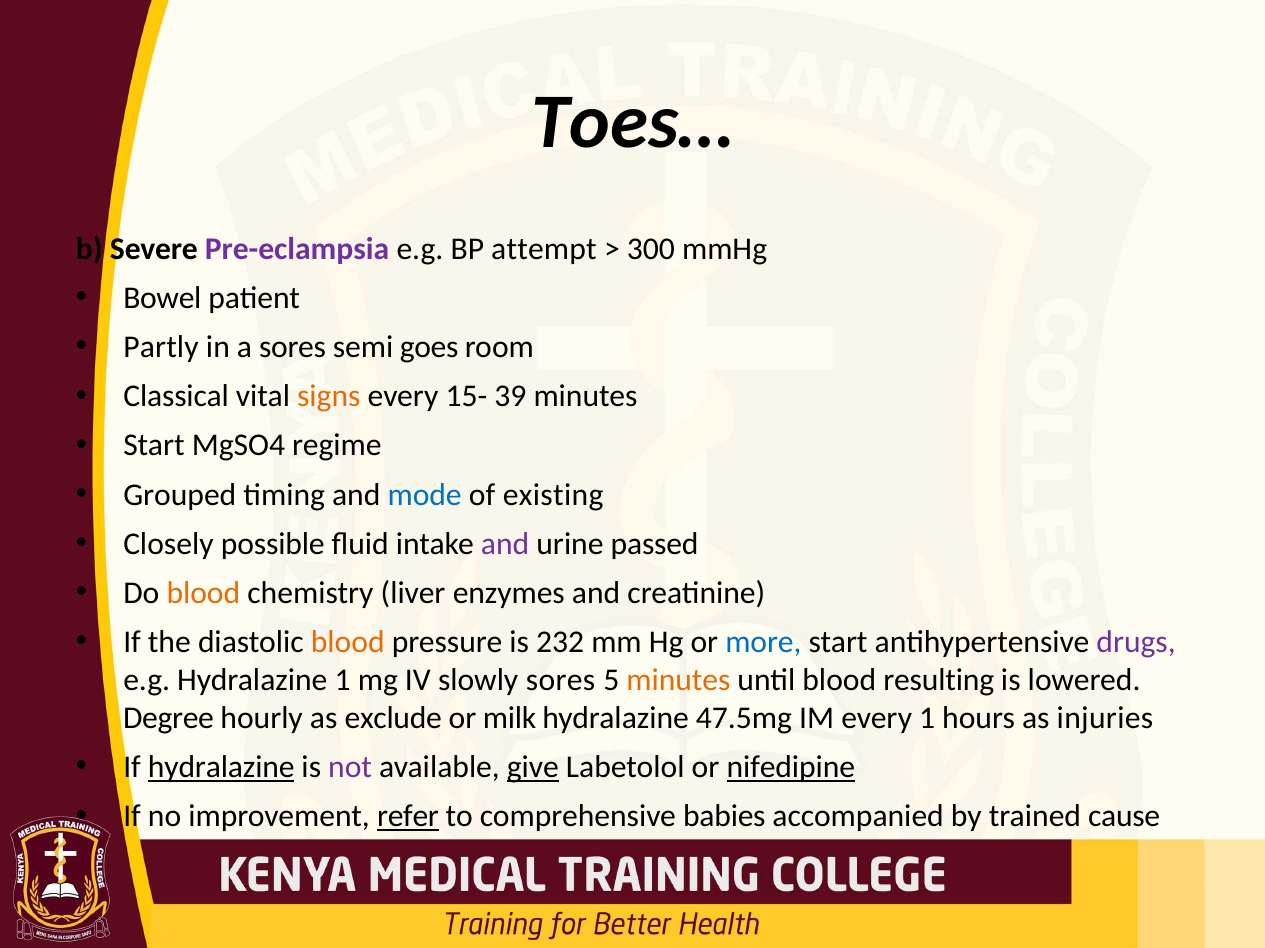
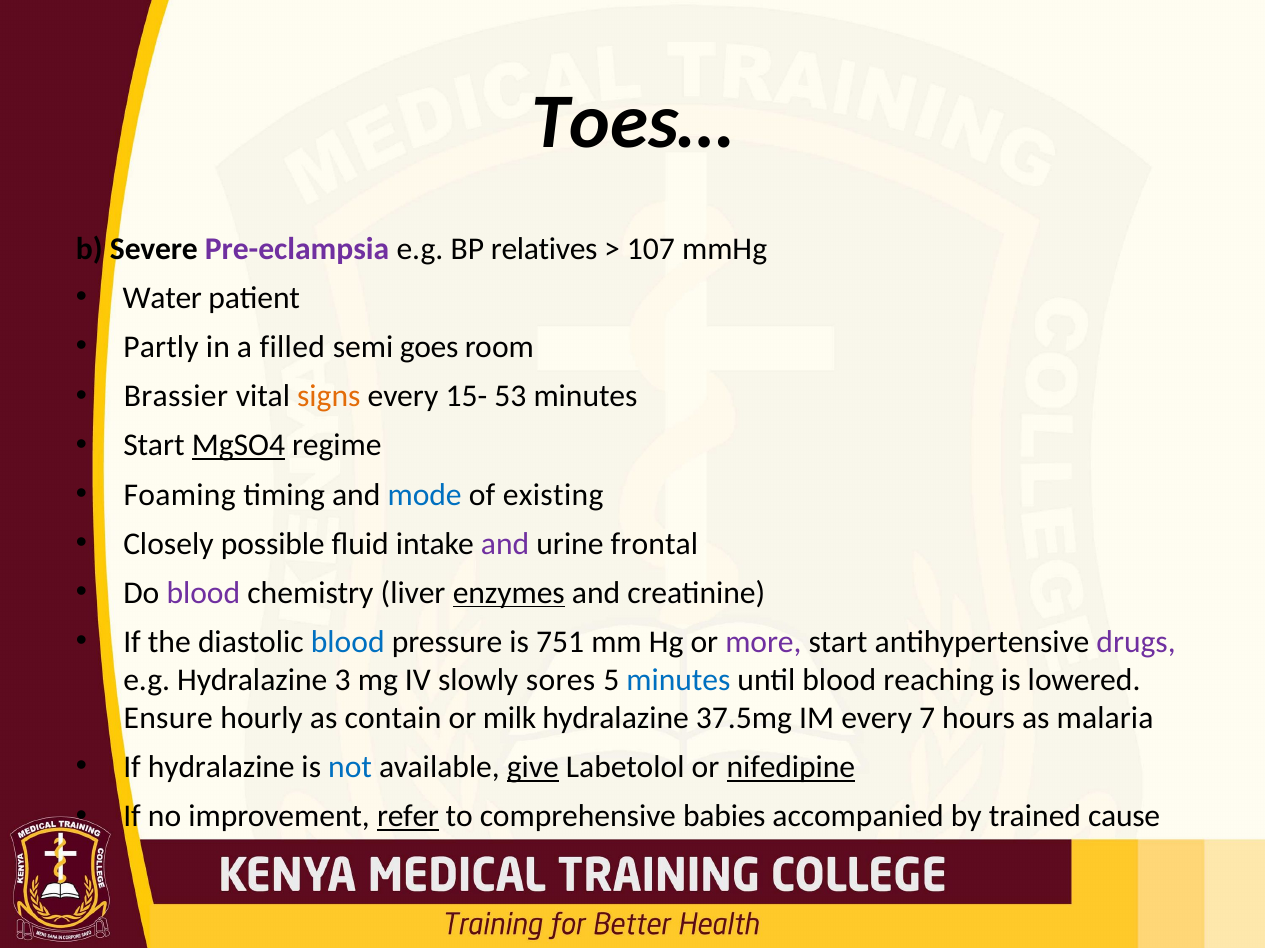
attempt: attempt -> relatives
300: 300 -> 107
Bowel: Bowel -> Water
a sores: sores -> filled
Classical: Classical -> Brassier
39: 39 -> 53
MgSO4 underline: none -> present
Grouped: Grouped -> Foaming
passed: passed -> frontal
blood at (203, 593) colour: orange -> purple
enzymes underline: none -> present
blood at (348, 643) colour: orange -> blue
232: 232 -> 751
more colour: blue -> purple
Hydralazine 1: 1 -> 3
minutes at (678, 681) colour: orange -> blue
resulting: resulting -> reaching
Degree: Degree -> Ensure
exclude: exclude -> contain
47.5mg: 47.5mg -> 37.5mg
every 1: 1 -> 7
injuries: injuries -> malaria
hydralazine at (221, 768) underline: present -> none
not colour: purple -> blue
